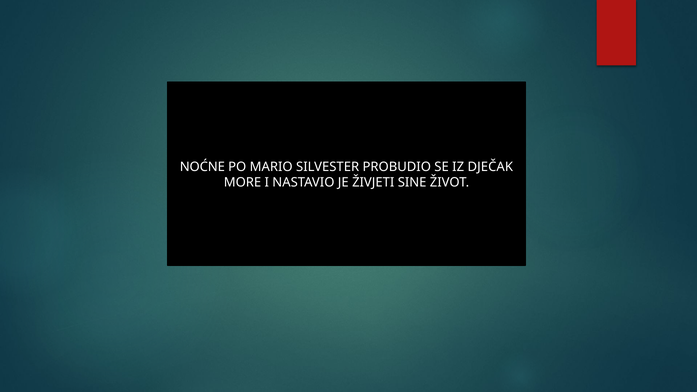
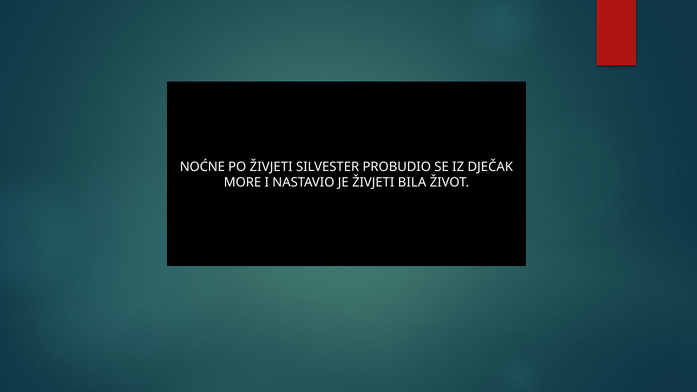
PO MARIO: MARIO -> ŽIVJETI
SINE: SINE -> BILA
